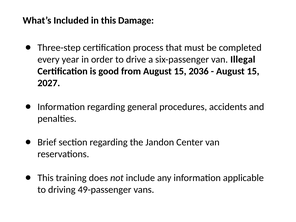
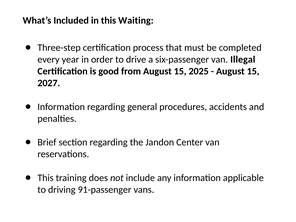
Damage: Damage -> Waiting
2036: 2036 -> 2025
49-passenger: 49-passenger -> 91-passenger
